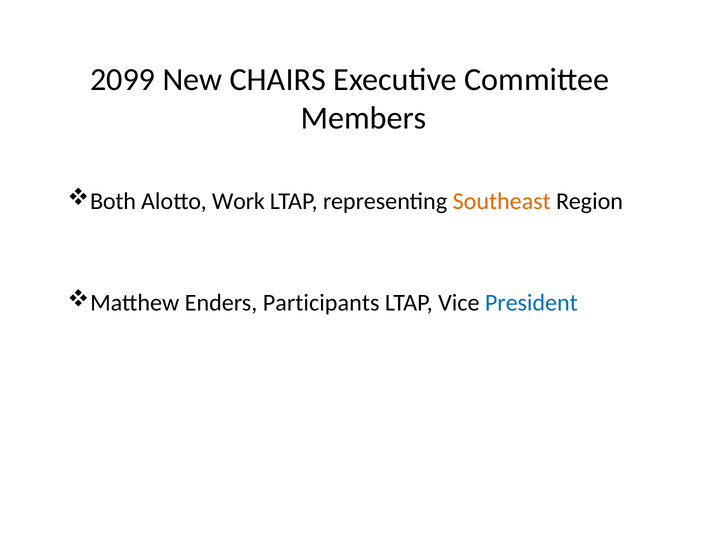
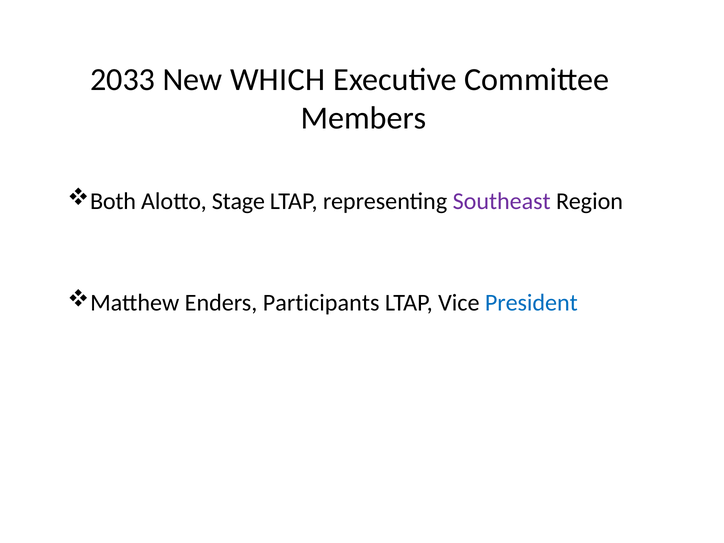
2099: 2099 -> 2033
CHAIRS: CHAIRS -> WHICH
Work: Work -> Stage
Southeast colour: orange -> purple
